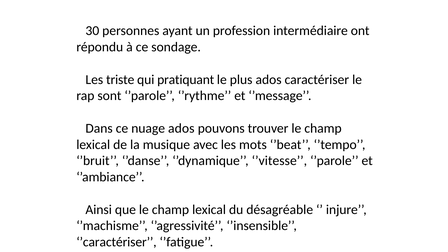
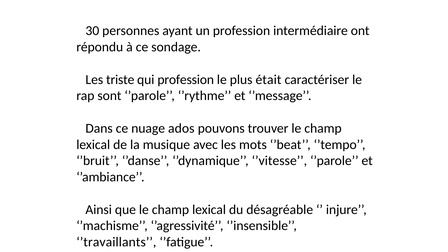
qui pratiquant: pratiquant -> profession
plus ados: ados -> était
’caractériser: ’caractériser -> ’travaillants
